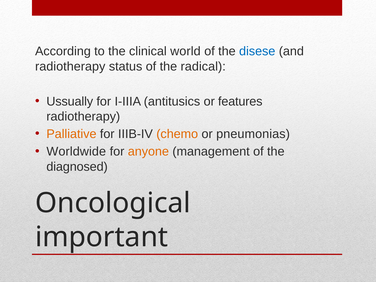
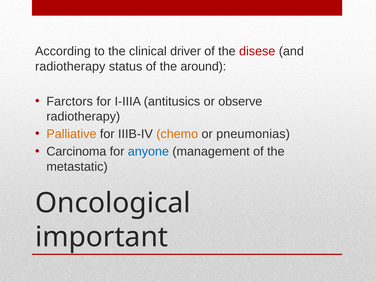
world: world -> driver
disese colour: blue -> red
radical: radical -> around
Ussually: Ussually -> Farctors
features: features -> observe
Worldwide: Worldwide -> Carcinoma
anyone colour: orange -> blue
diagnosed: diagnosed -> metastatic
